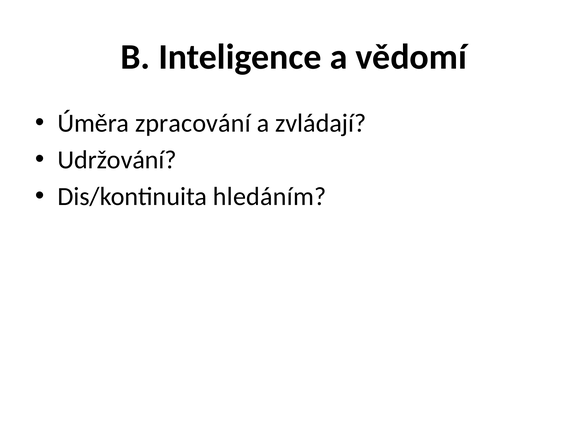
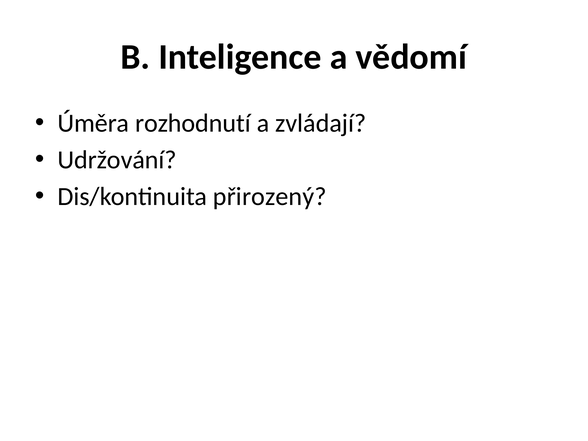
zpracování: zpracování -> rozhodnutí
hledáním: hledáním -> přirozený
